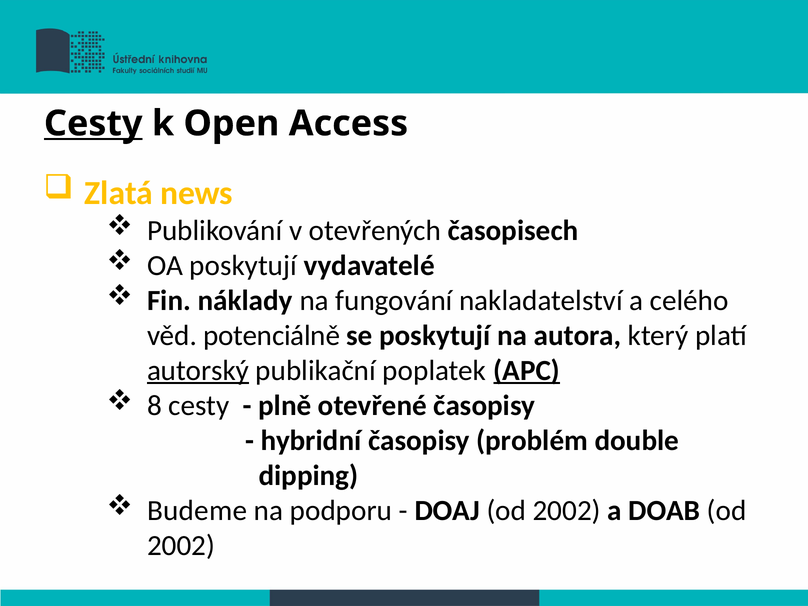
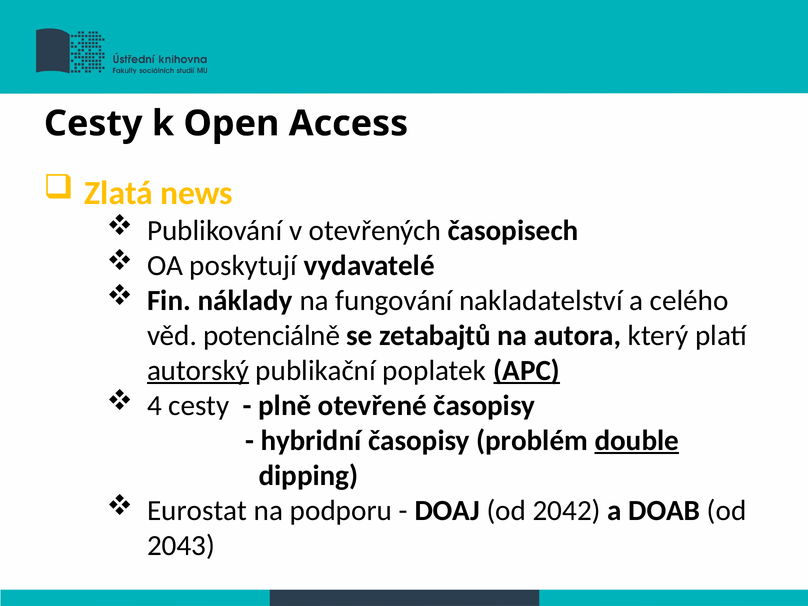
Cesty at (93, 124) underline: present -> none
se poskytují: poskytují -> zetabajtů
8: 8 -> 4
double underline: none -> present
Budeme: Budeme -> Eurostat
DOAJ od 2002: 2002 -> 2042
2002 at (181, 545): 2002 -> 2043
